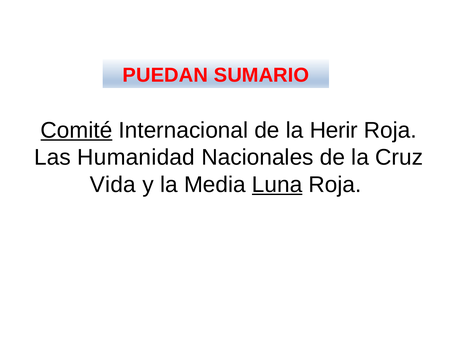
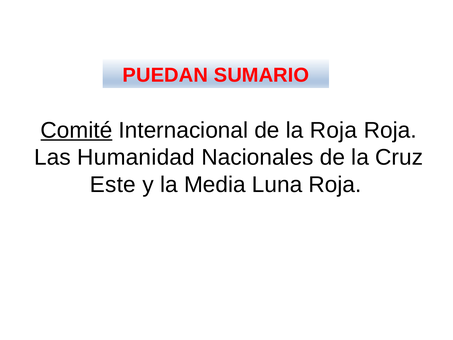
la Herir: Herir -> Roja
Vida: Vida -> Este
Luna underline: present -> none
